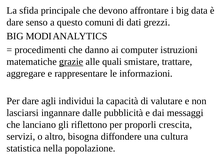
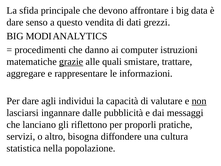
comuni: comuni -> vendita
non underline: none -> present
crescita: crescita -> pratiche
